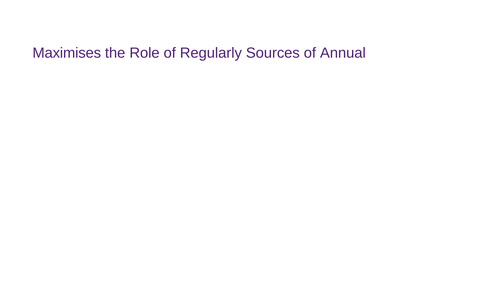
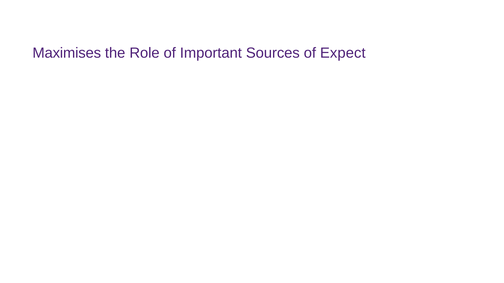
Regularly: Regularly -> Important
Annual: Annual -> Expect
